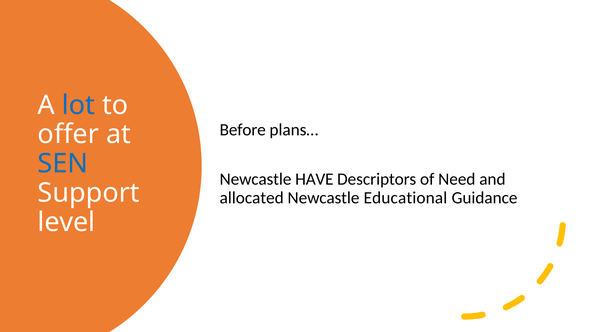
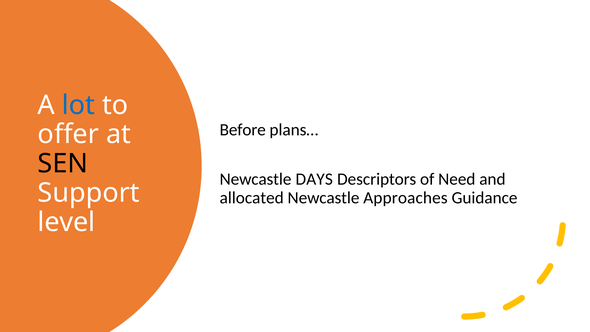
SEN colour: blue -> black
HAVE: HAVE -> DAYS
Educational: Educational -> Approaches
